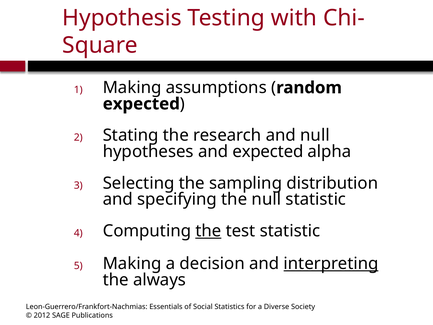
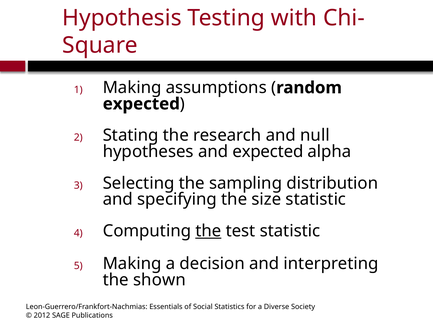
the null: null -> size
interpreting underline: present -> none
always: always -> shown
